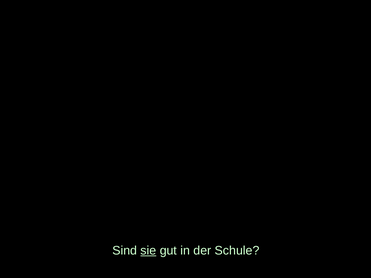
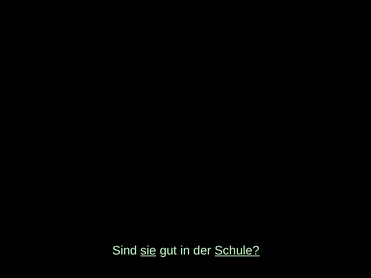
Schule underline: none -> present
